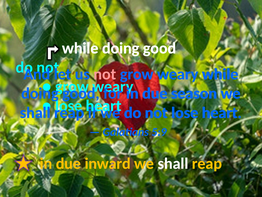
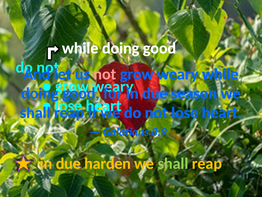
5:9: 5:9 -> 8:9
inward: inward -> harden
shall at (173, 163) colour: white -> light green
